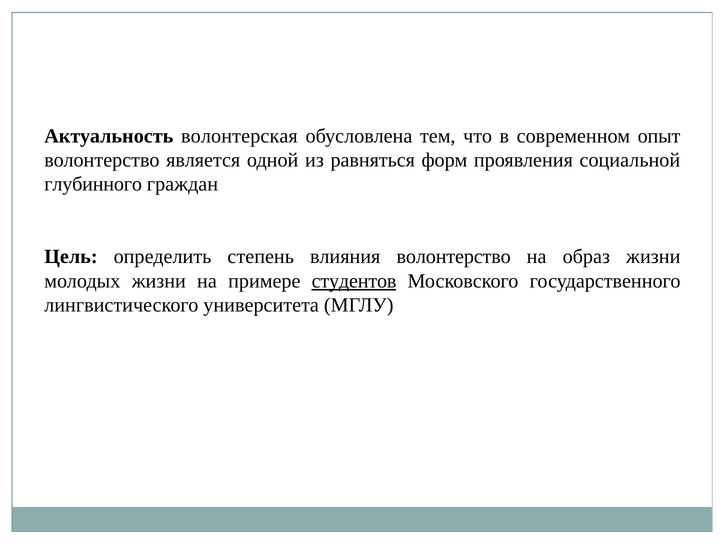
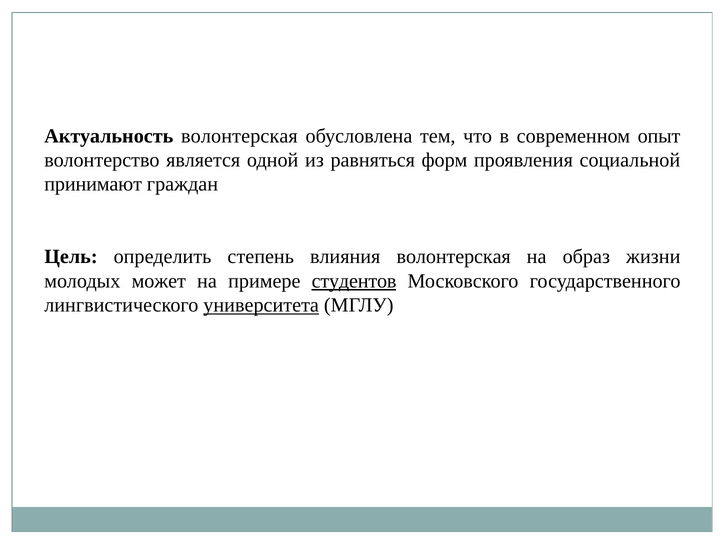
глубинного: глубинного -> принимают
влияния волонтерство: волонтерство -> волонтерская
молодых жизни: жизни -> может
университета underline: none -> present
